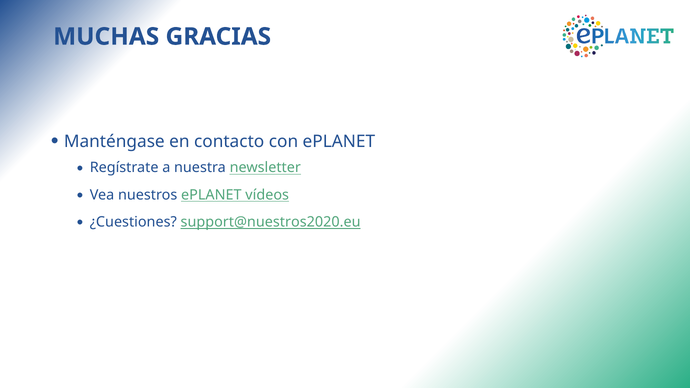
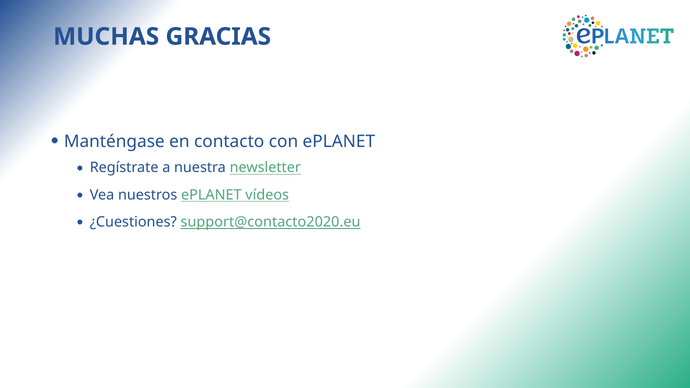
support@nuestros2020.eu: support@nuestros2020.eu -> support@contacto2020.eu
